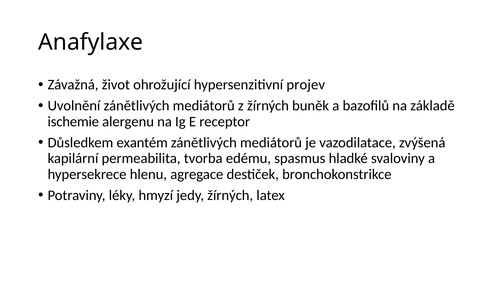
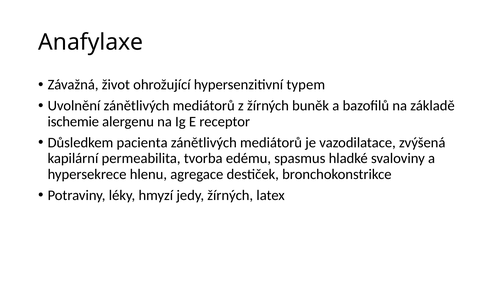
projev: projev -> typem
exantém: exantém -> pacienta
